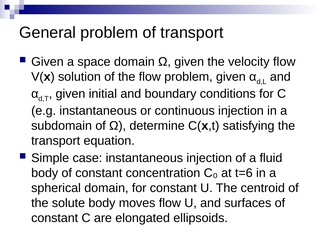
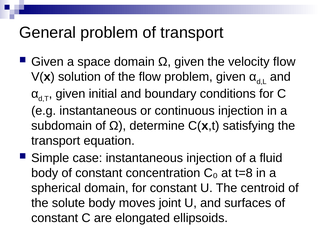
t=6: t=6 -> t=8
moves flow: flow -> joint
